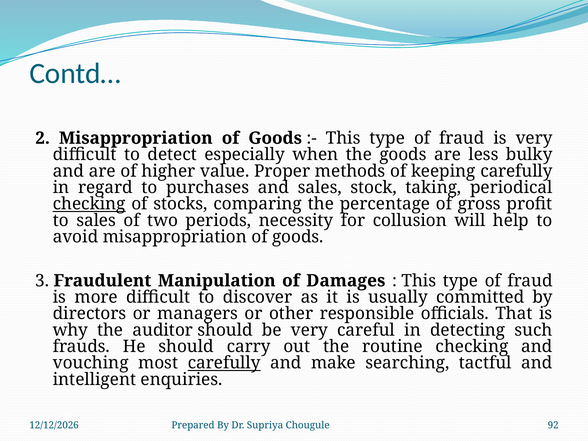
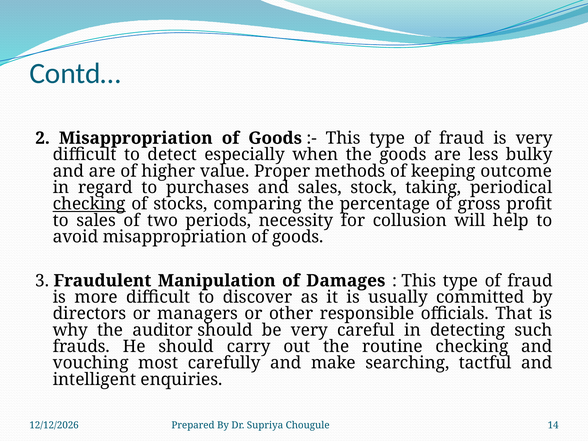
keeping carefully: carefully -> outcome
carefully at (224, 363) underline: present -> none
92: 92 -> 14
